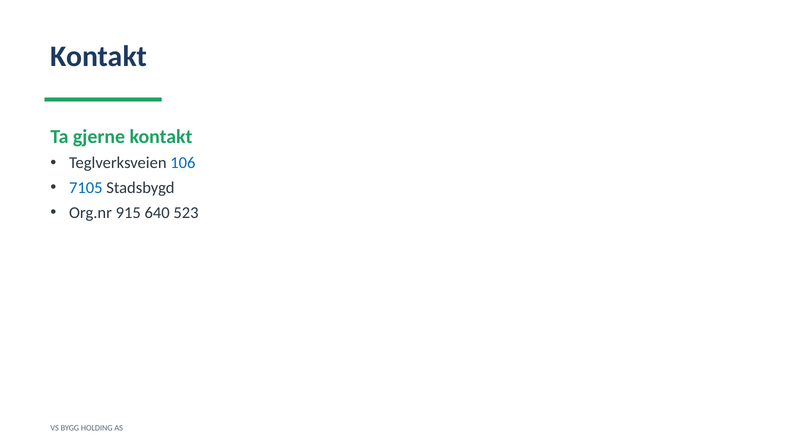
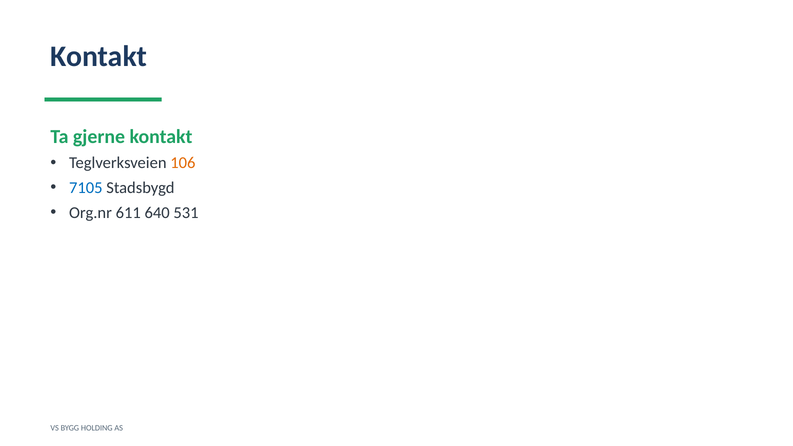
106 colour: blue -> orange
915: 915 -> 611
523: 523 -> 531
